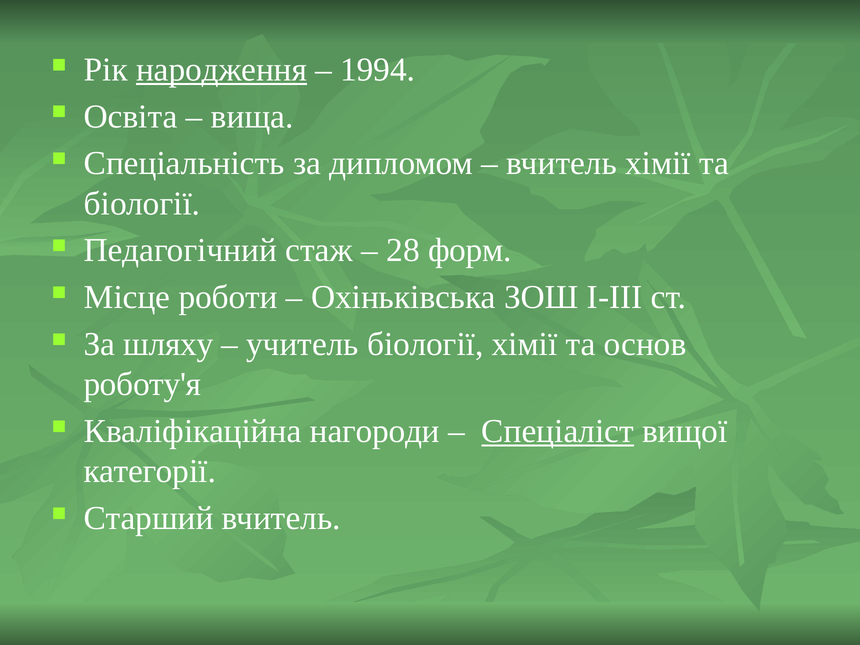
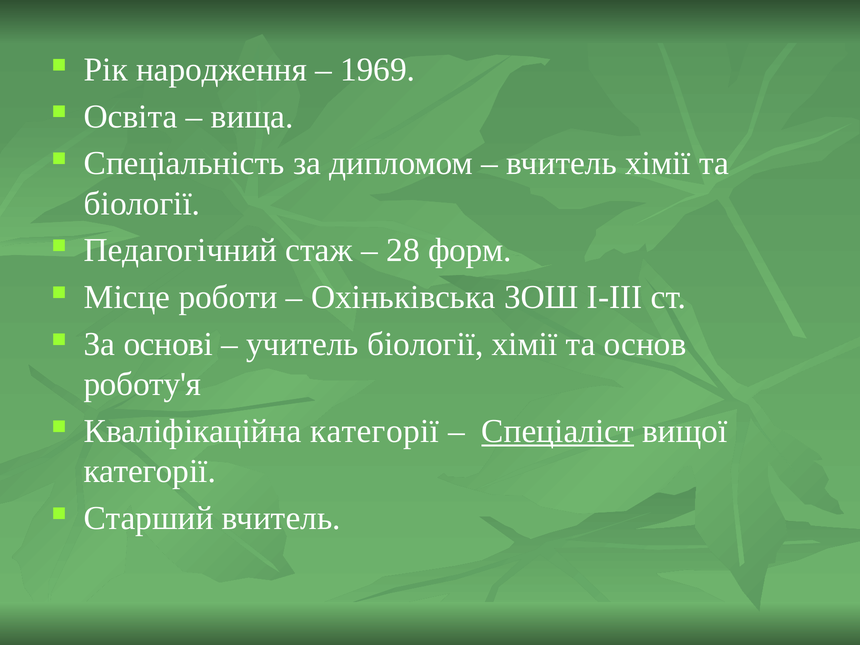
народження underline: present -> none
1994: 1994 -> 1969
шляху: шляху -> основі
Кваліфікаційна нагороди: нагороди -> категорії
